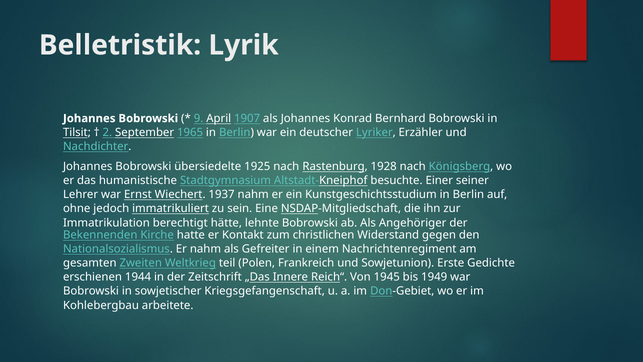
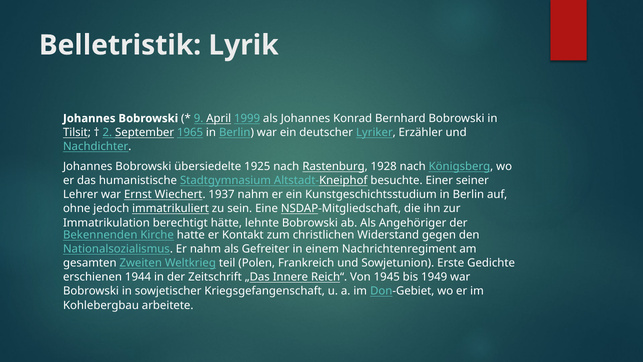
1907: 1907 -> 1999
